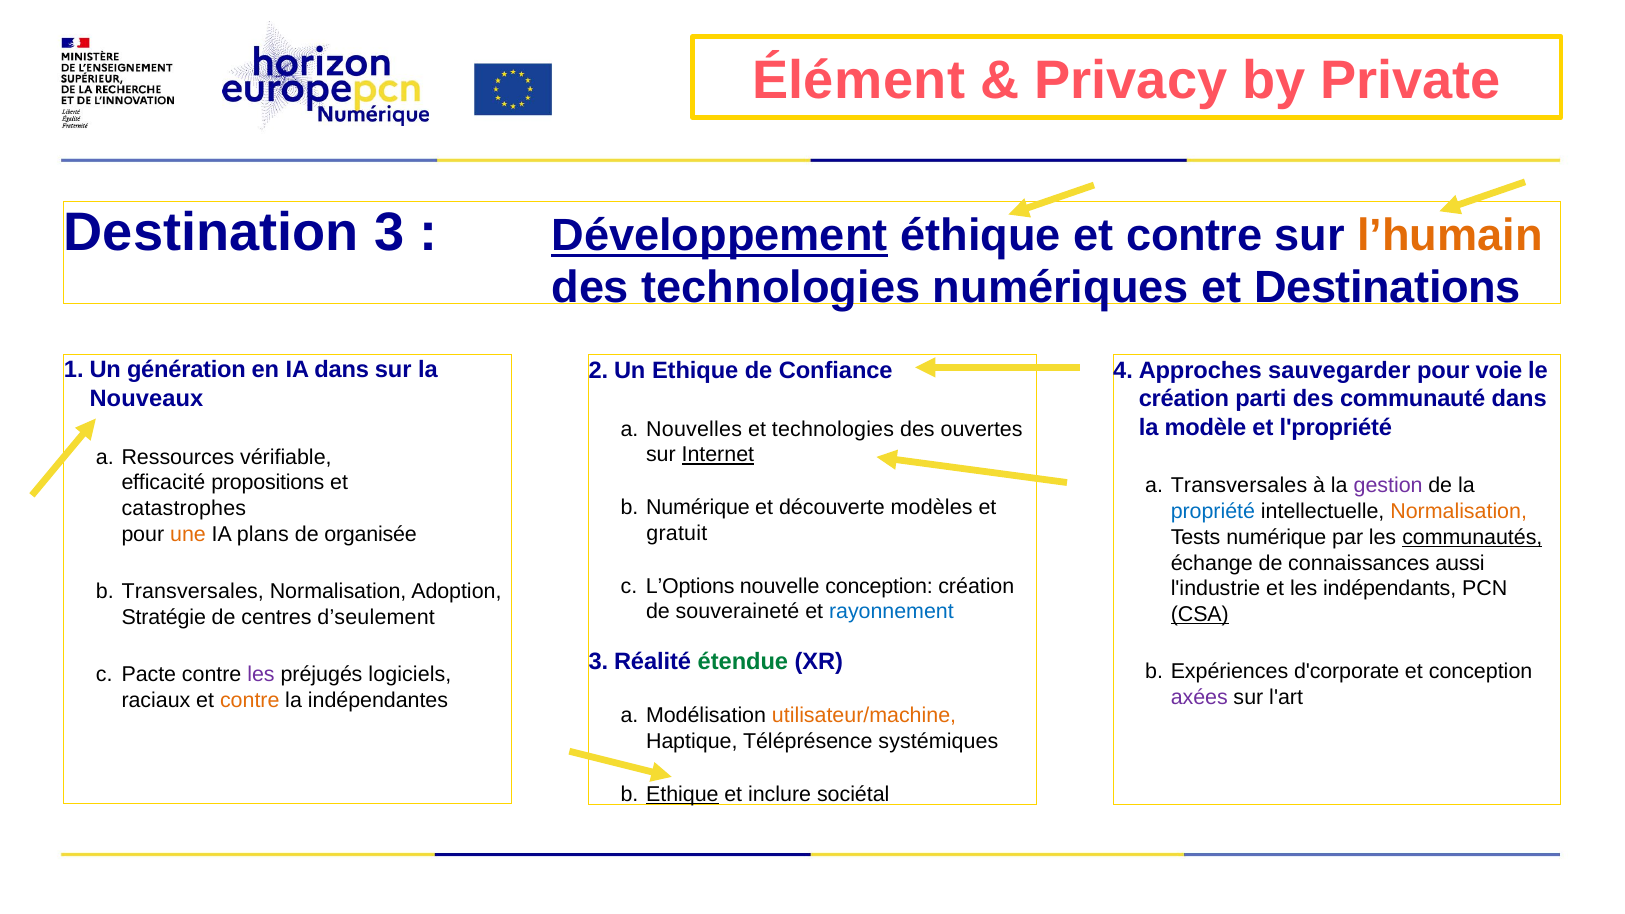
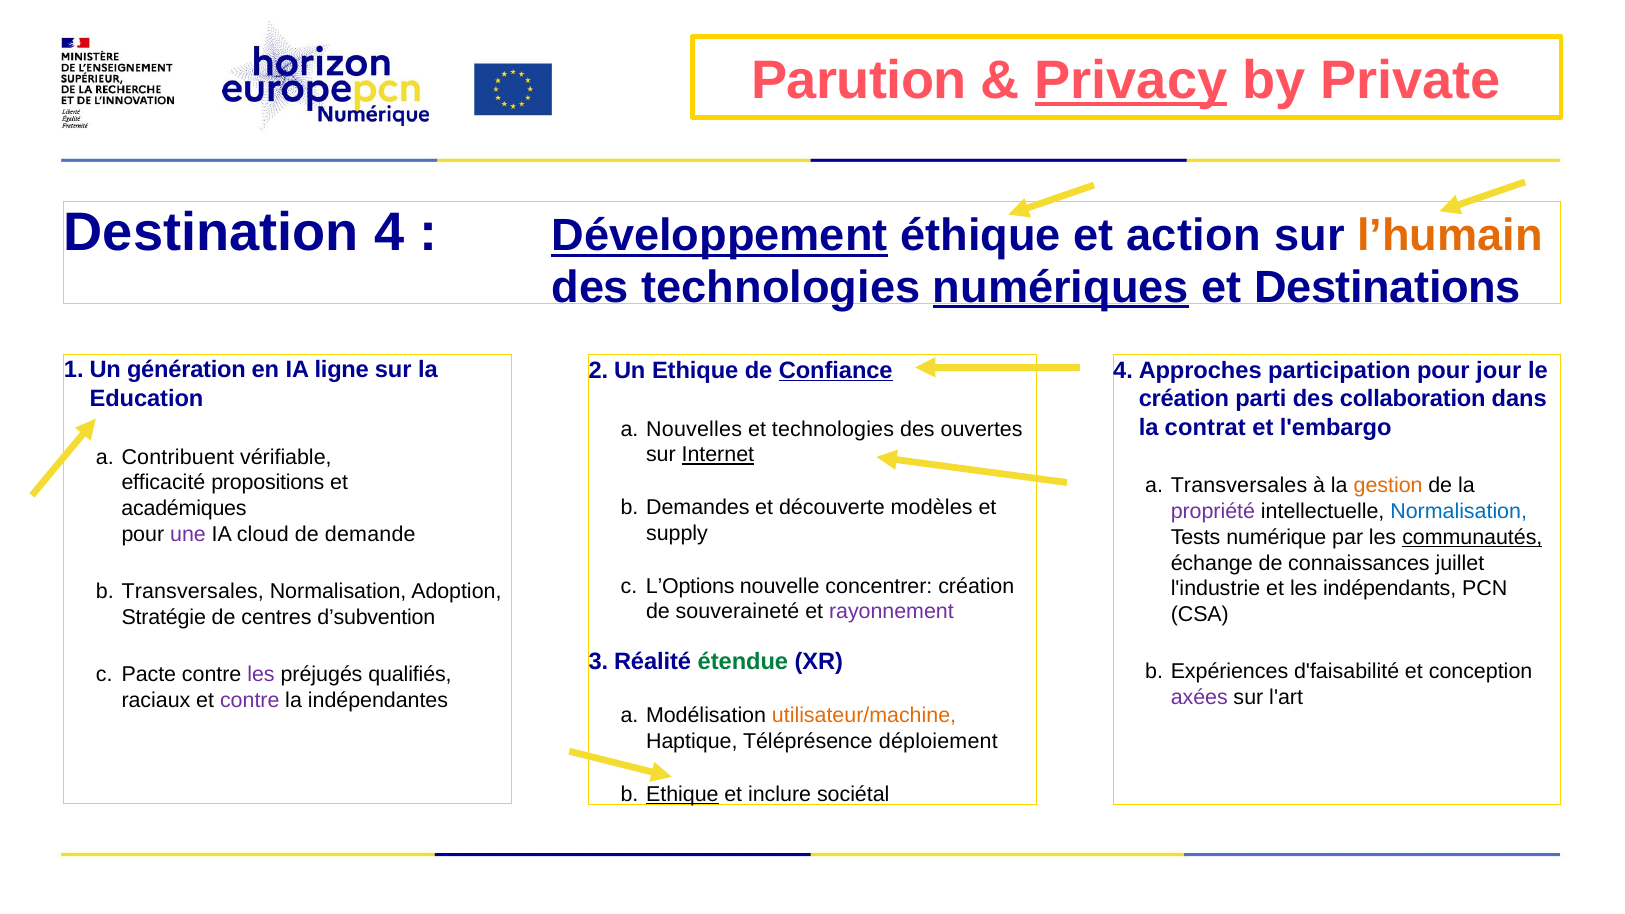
Élément: Élément -> Parution
Privacy underline: none -> present
3: 3 -> 4
éthique et contre: contre -> action
numériques underline: none -> present
IA dans: dans -> ligne
Confiance underline: none -> present
sauvegarder: sauvegarder -> participation
voie: voie -> jour
Nouveaux: Nouveaux -> Education
communauté: communauté -> collaboration
modèle: modèle -> contrat
l'propriété: l'propriété -> l'embargo
Ressources: Ressources -> Contribuent
gestion colour: purple -> orange
Numérique at (698, 508): Numérique -> Demandes
catastrophes: catastrophes -> académiques
propriété colour: blue -> purple
Normalisation at (1459, 512) colour: orange -> blue
gratuit: gratuit -> supply
une colour: orange -> purple
plans: plans -> cloud
organisée: organisée -> demande
aussi: aussi -> juillet
nouvelle conception: conception -> concentrer
rayonnement colour: blue -> purple
CSA underline: present -> none
d’seulement: d’seulement -> d’subvention
d'corporate: d'corporate -> d'faisabilité
logiciels: logiciels -> qualifiés
contre at (250, 700) colour: orange -> purple
systémiques: systémiques -> déploiement
